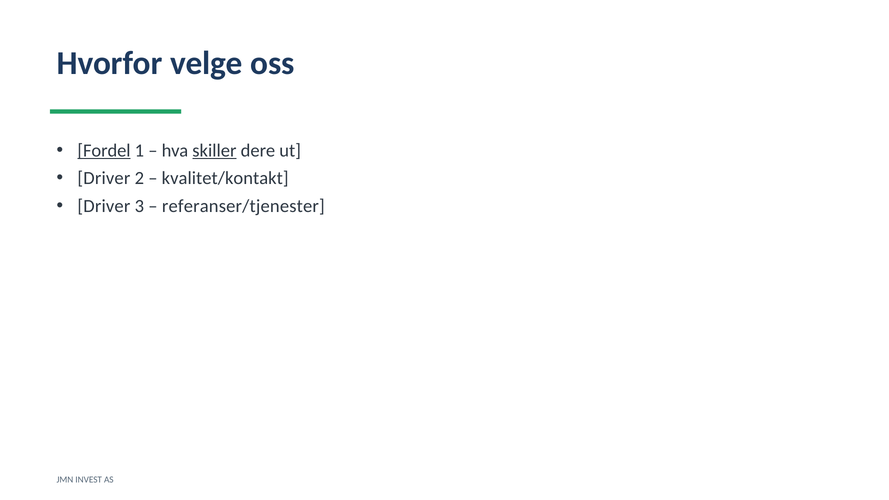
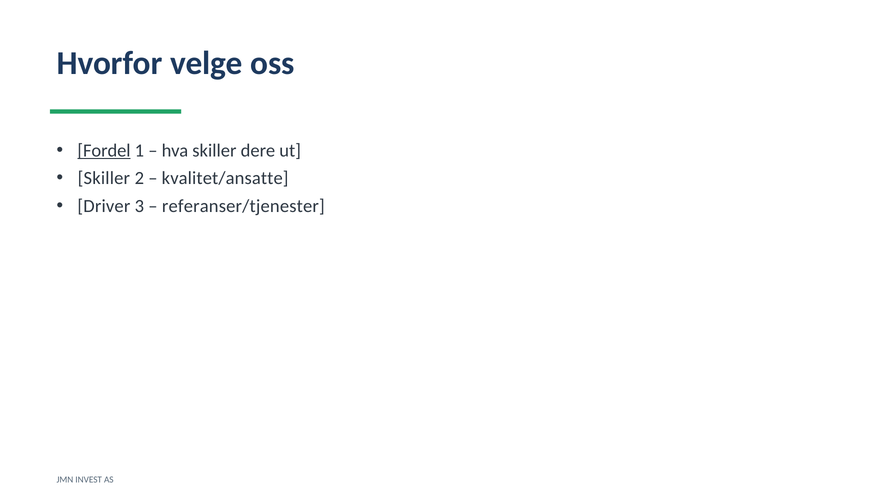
skiller at (214, 151) underline: present -> none
Driver at (104, 178): Driver -> Skiller
kvalitet/kontakt: kvalitet/kontakt -> kvalitet/ansatte
